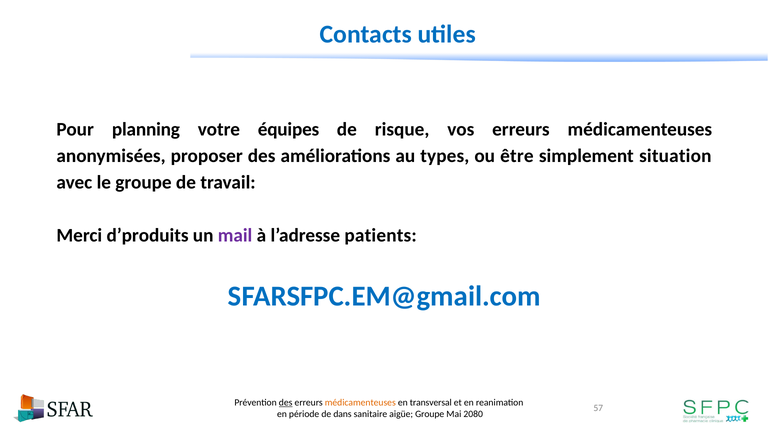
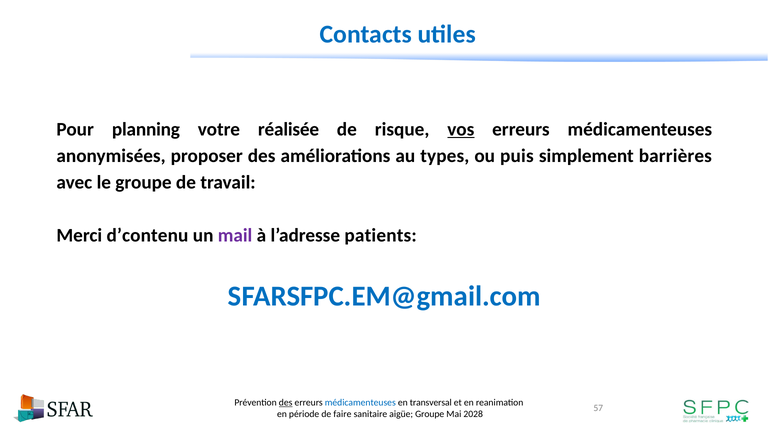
équipes: équipes -> réalisée
vos underline: none -> present
être: être -> puis
situation: situation -> barrières
d’produits: d’produits -> d’contenu
médicamenteuses at (360, 403) colour: orange -> blue
dans: dans -> faire
2080: 2080 -> 2028
